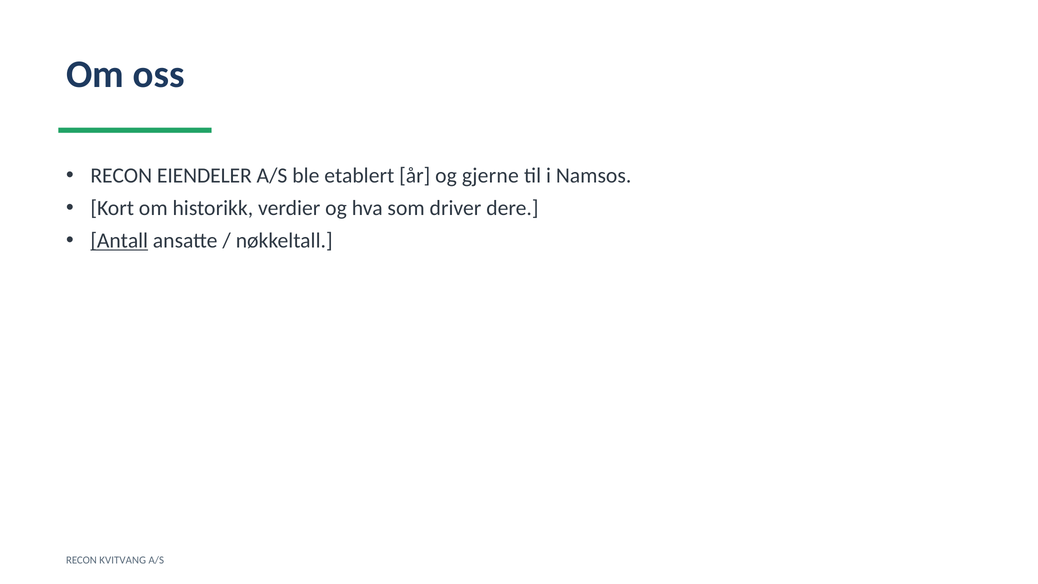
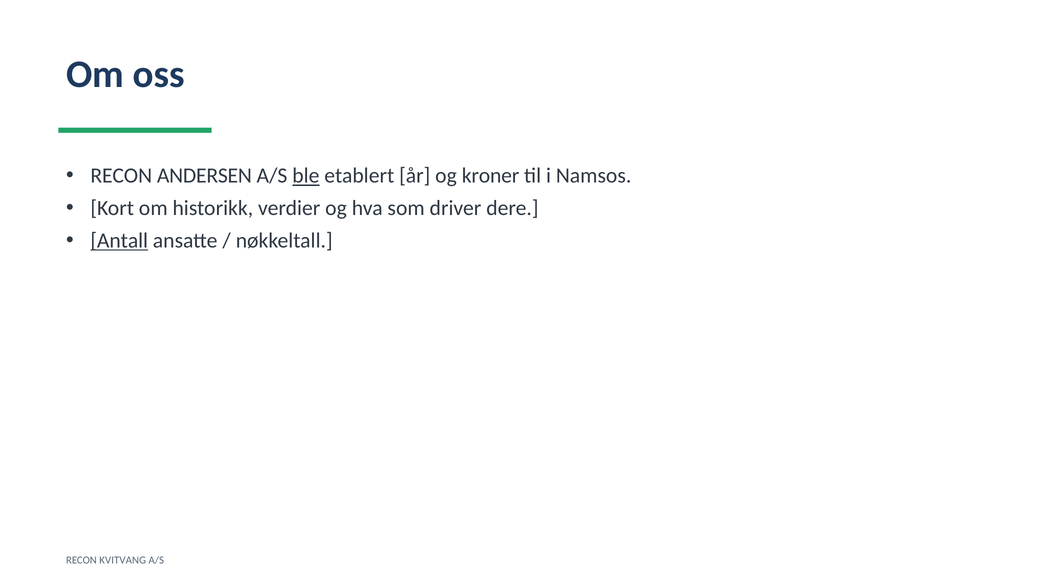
EIENDELER: EIENDELER -> ANDERSEN
ble underline: none -> present
gjerne: gjerne -> kroner
